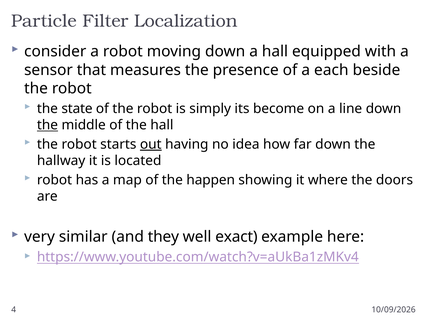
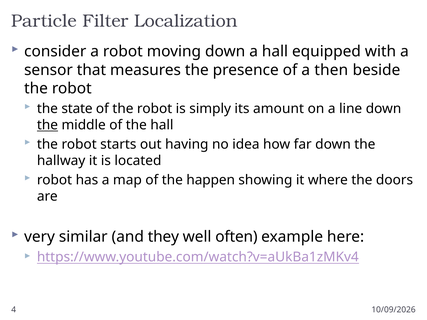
each: each -> then
become: become -> amount
out underline: present -> none
exact: exact -> often
